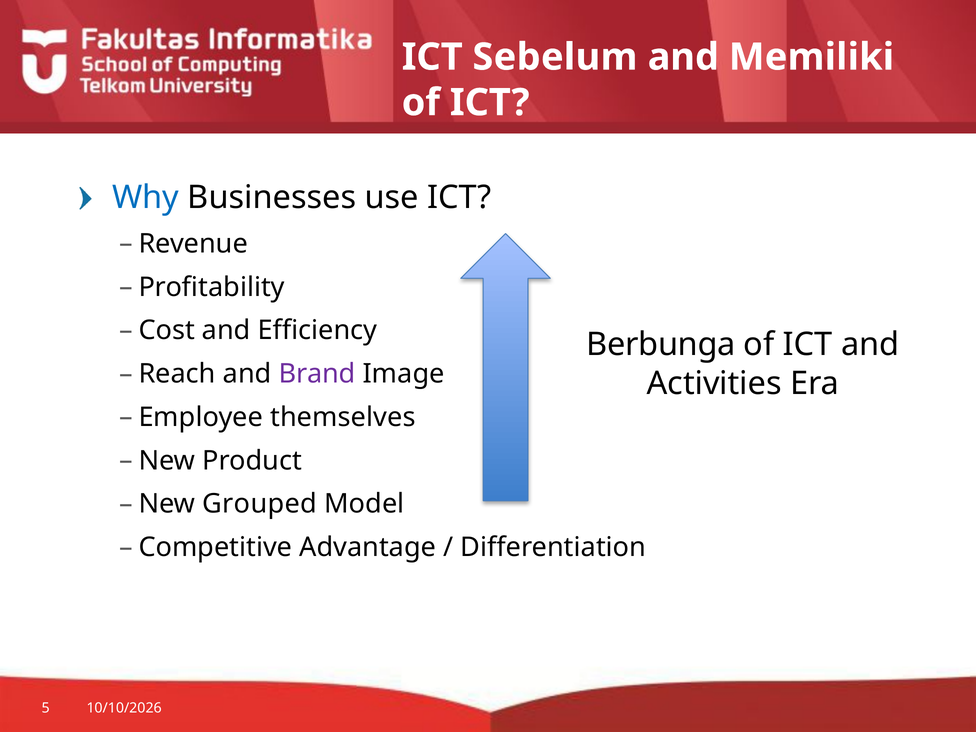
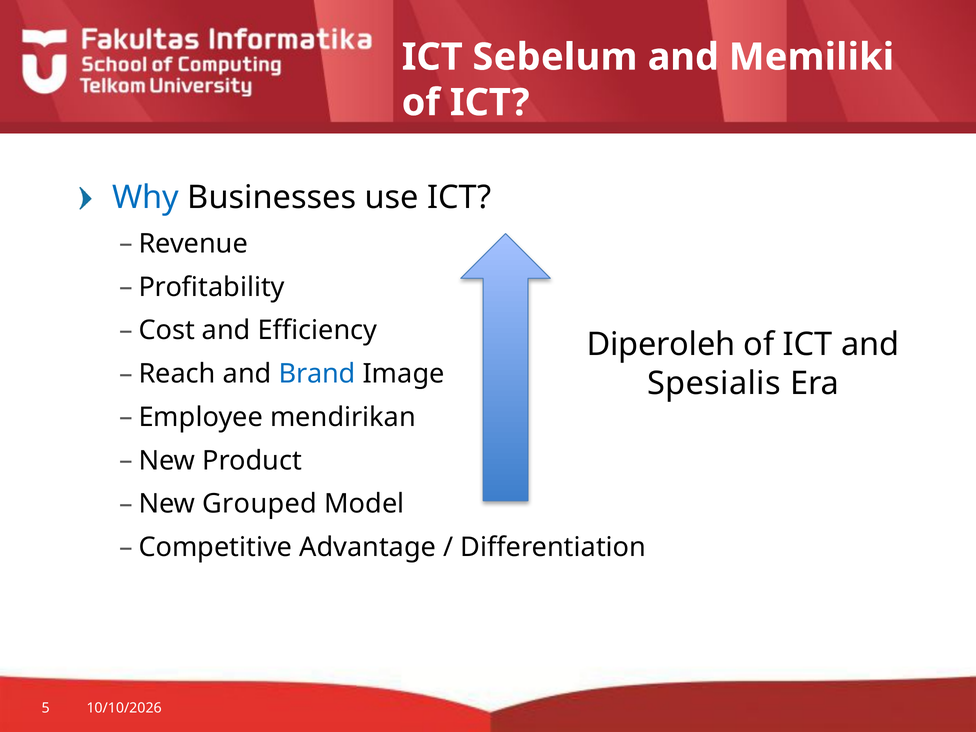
Berbunga: Berbunga -> Diperoleh
Brand colour: purple -> blue
Activities: Activities -> Spesialis
themselves: themselves -> mendirikan
